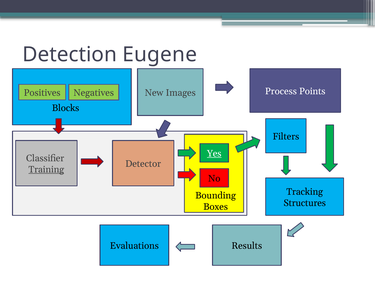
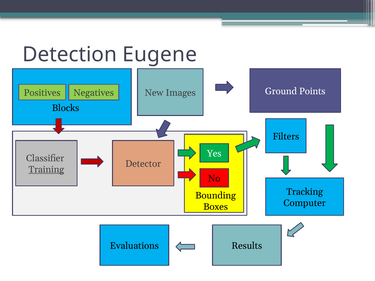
Process: Process -> Ground
Yes underline: present -> none
Structures: Structures -> Computer
